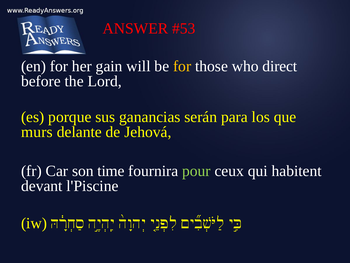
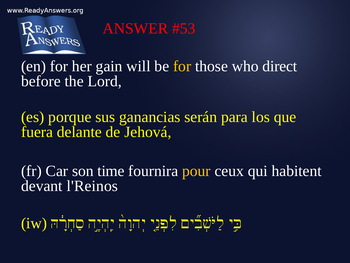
murs: murs -> fuera
pour colour: light green -> yellow
l'Piscine: l'Piscine -> l'Reinos
